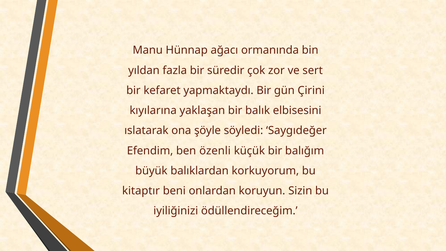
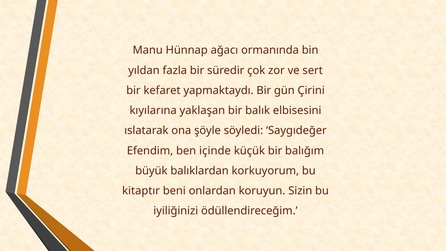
özenli: özenli -> içinde
